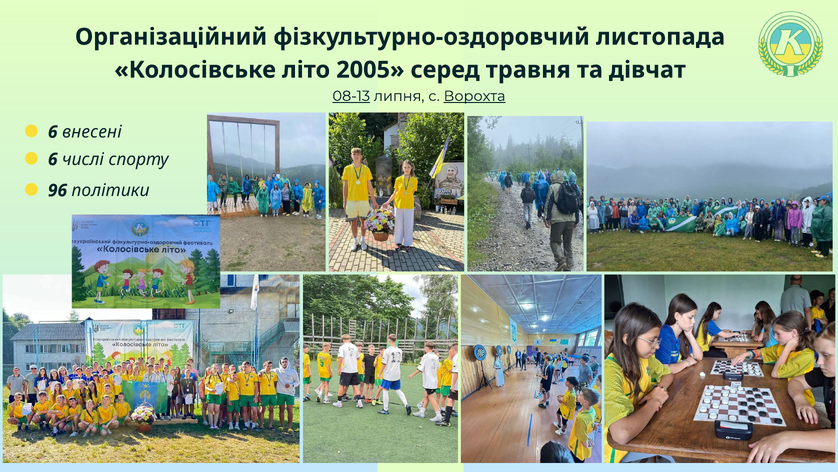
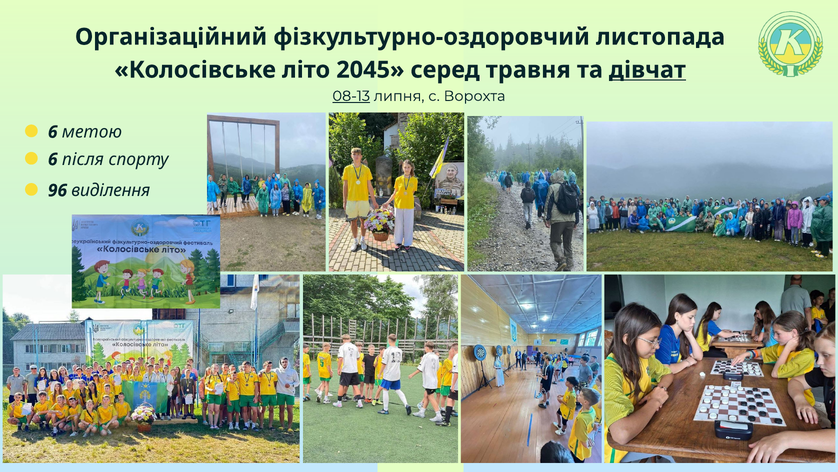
2005: 2005 -> 2045
дівчат underline: none -> present
Ворохта underline: present -> none
внесені: внесені -> метою
числі: числі -> після
політики: політики -> виділення
